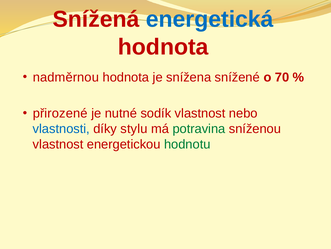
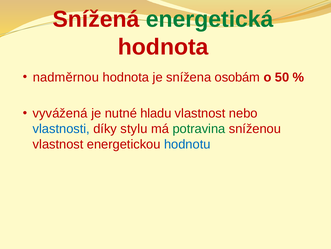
energetická colour: blue -> green
snížené: snížené -> osobám
70: 70 -> 50
přirozené: přirozené -> vyvážená
sodík: sodík -> hladu
hodnotu colour: green -> blue
